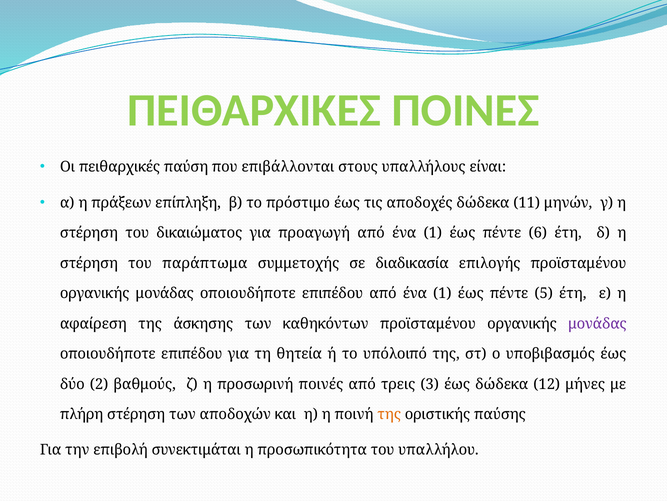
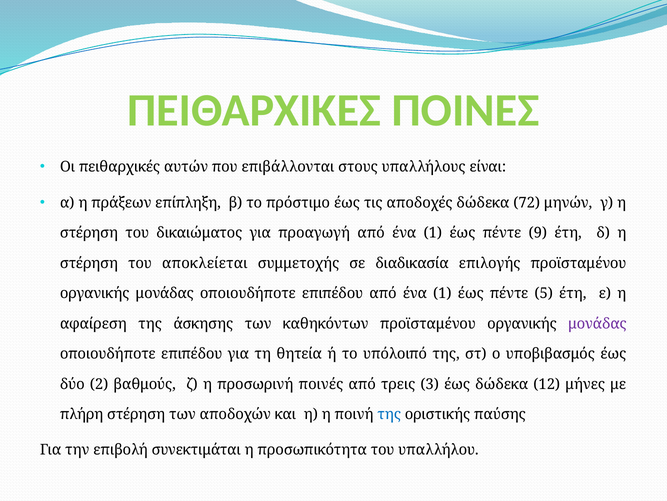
παύση: παύση -> αυτών
11: 11 -> 72
6: 6 -> 9
παράπτωμα: παράπτωμα -> αποκλείεται
της at (389, 414) colour: orange -> blue
